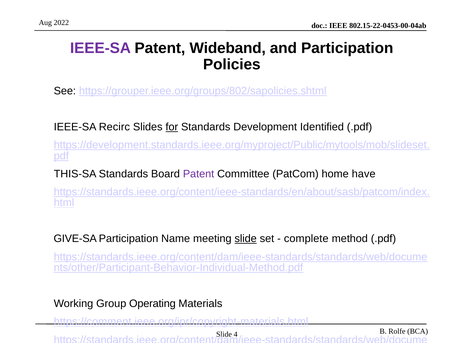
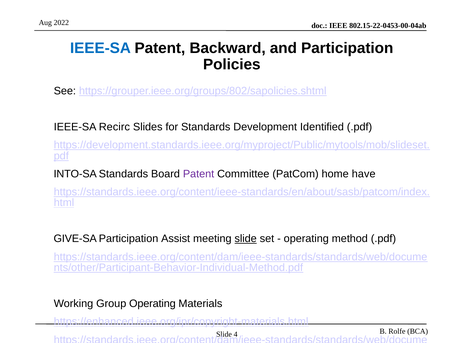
IEEE-SA at (100, 48) colour: purple -> blue
Wideband: Wideband -> Backward
for underline: present -> none
THIS-SA: THIS-SA -> INTO-SA
Name: Name -> Assist
complete at (306, 239): complete -> operating
https://comment.ieee.org/ipr/copyright-materials.html: https://comment.ieee.org/ipr/copyright-materials.html -> https://enhanced.ieee.org/ipr/copyright-materials.html
